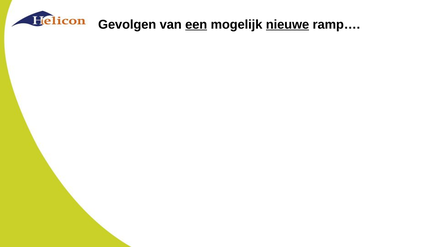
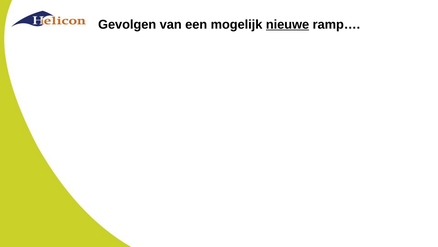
een underline: present -> none
